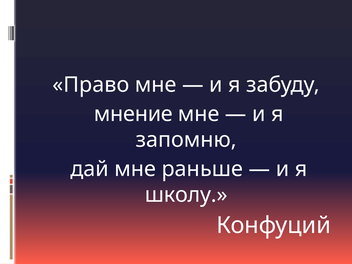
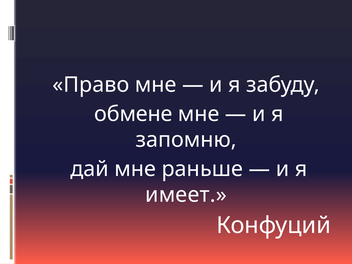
мнение: мнение -> обмене
школу: школу -> имеет
